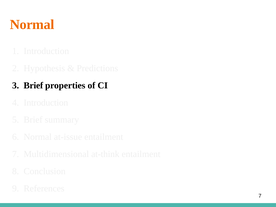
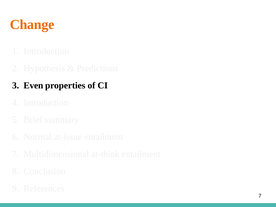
Normal at (32, 25): Normal -> Change
Brief at (33, 85): Brief -> Even
